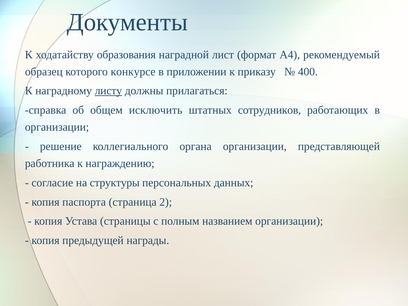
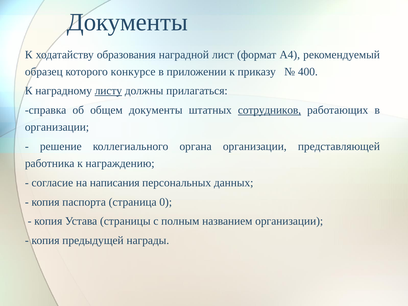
общем исключить: исключить -> документы
сотрудников underline: none -> present
структуры: структуры -> написания
2: 2 -> 0
